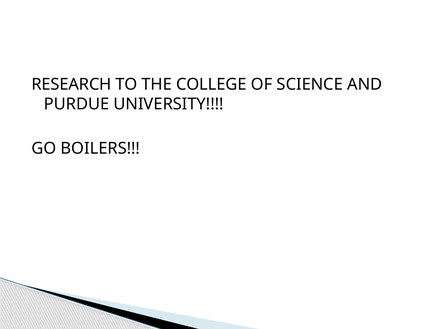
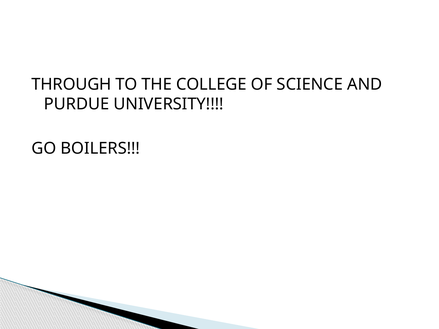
RESEARCH: RESEARCH -> THROUGH
